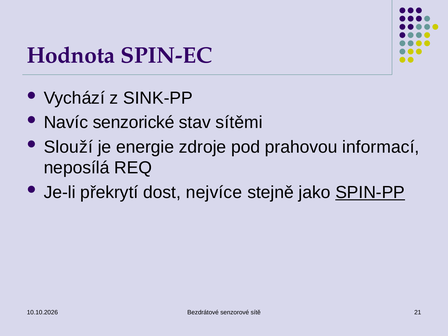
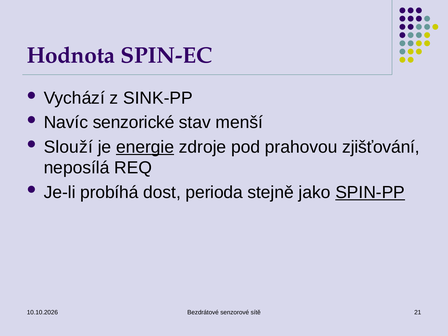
sítěmi: sítěmi -> menší
energie underline: none -> present
informací: informací -> zjišťování
překrytí: překrytí -> probíhá
nejvíce: nejvíce -> perioda
